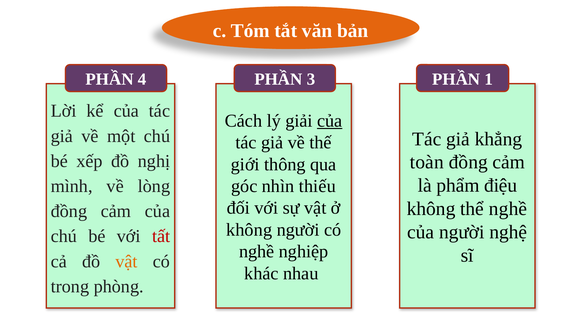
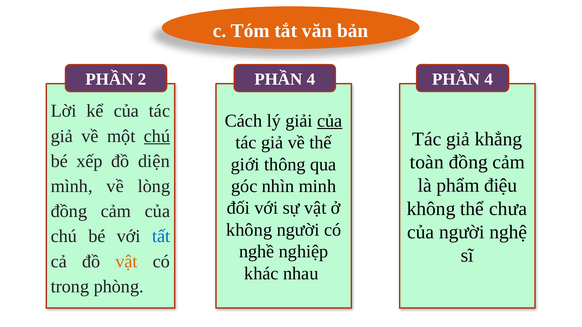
1 at (489, 79): 1 -> 4
4: 4 -> 2
3 at (311, 79): 3 -> 4
chú at (157, 136) underline: none -> present
nghị: nghị -> diện
thiếu: thiếu -> minh
thể nghề: nghề -> chưa
tất colour: red -> blue
